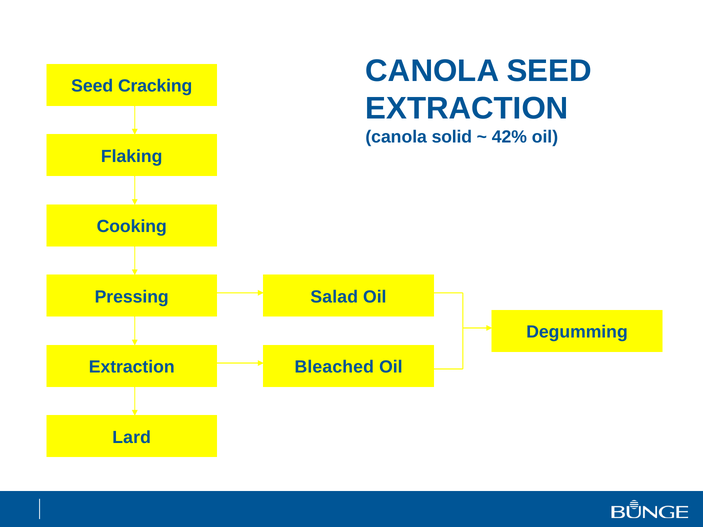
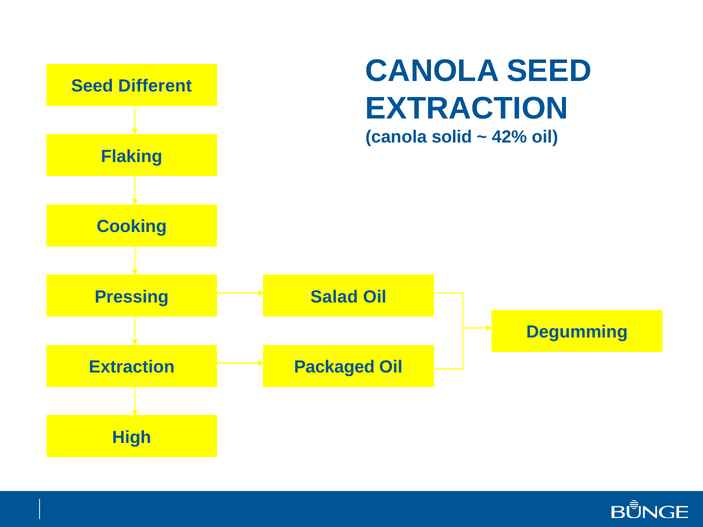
Cracking: Cracking -> Different
Bleached: Bleached -> Packaged
Lard: Lard -> High
